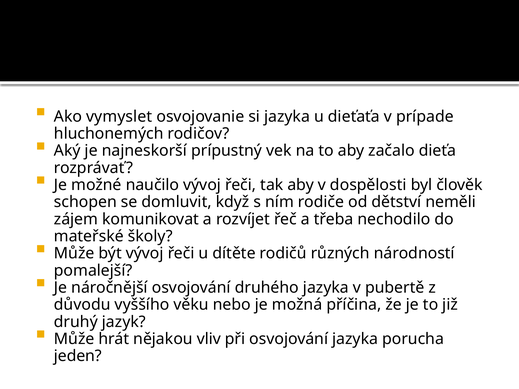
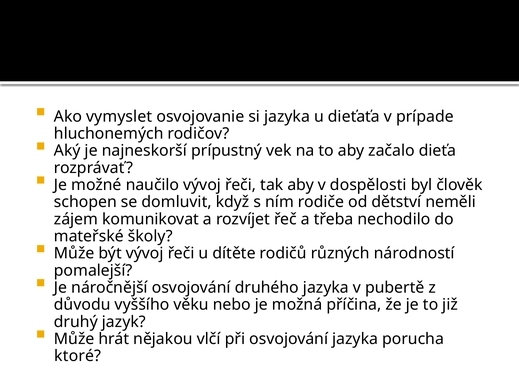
vliv: vliv -> vlčí
jeden: jeden -> ktoré
